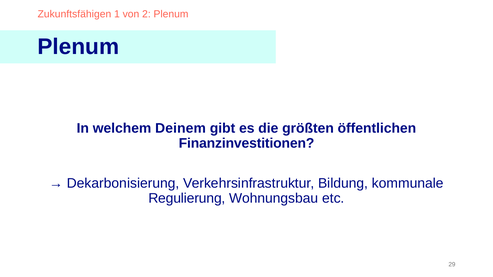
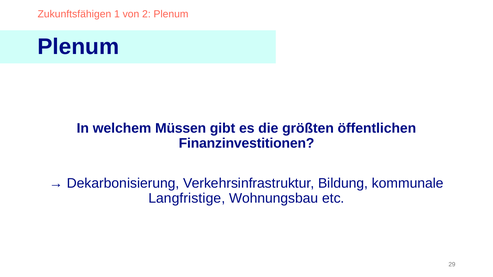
Deinem: Deinem -> Müssen
Regulierung: Regulierung -> Langfristige
